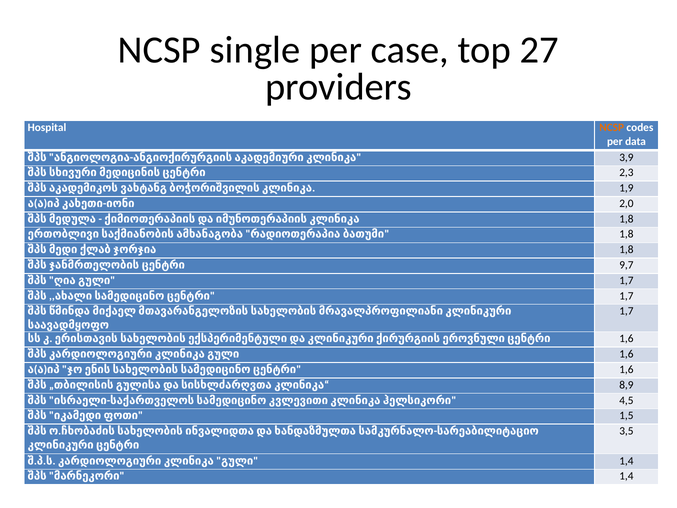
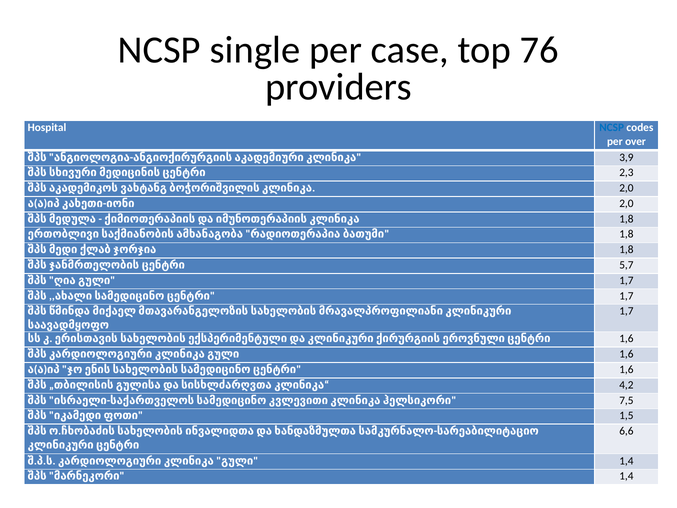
27: 27 -> 76
NCSP at (612, 128) colour: orange -> blue
data: data -> over
1,9 at (626, 188): 1,9 -> 2,0
9,7: 9,7 -> 5,7
8,9: 8,9 -> 4,2
4,5: 4,5 -> 7,5
3,5: 3,5 -> 6,6
